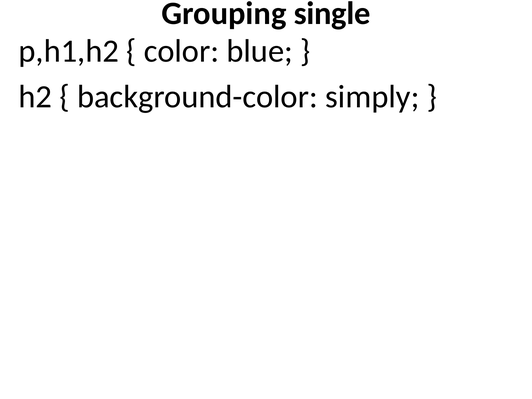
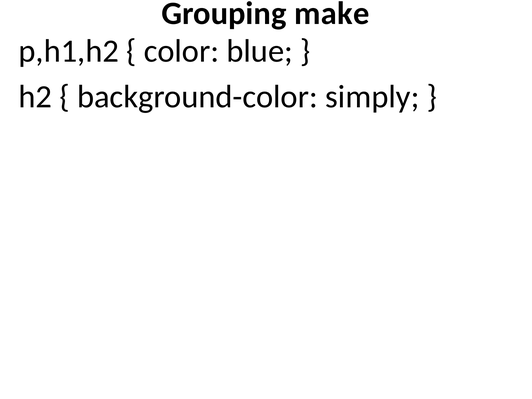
single: single -> make
